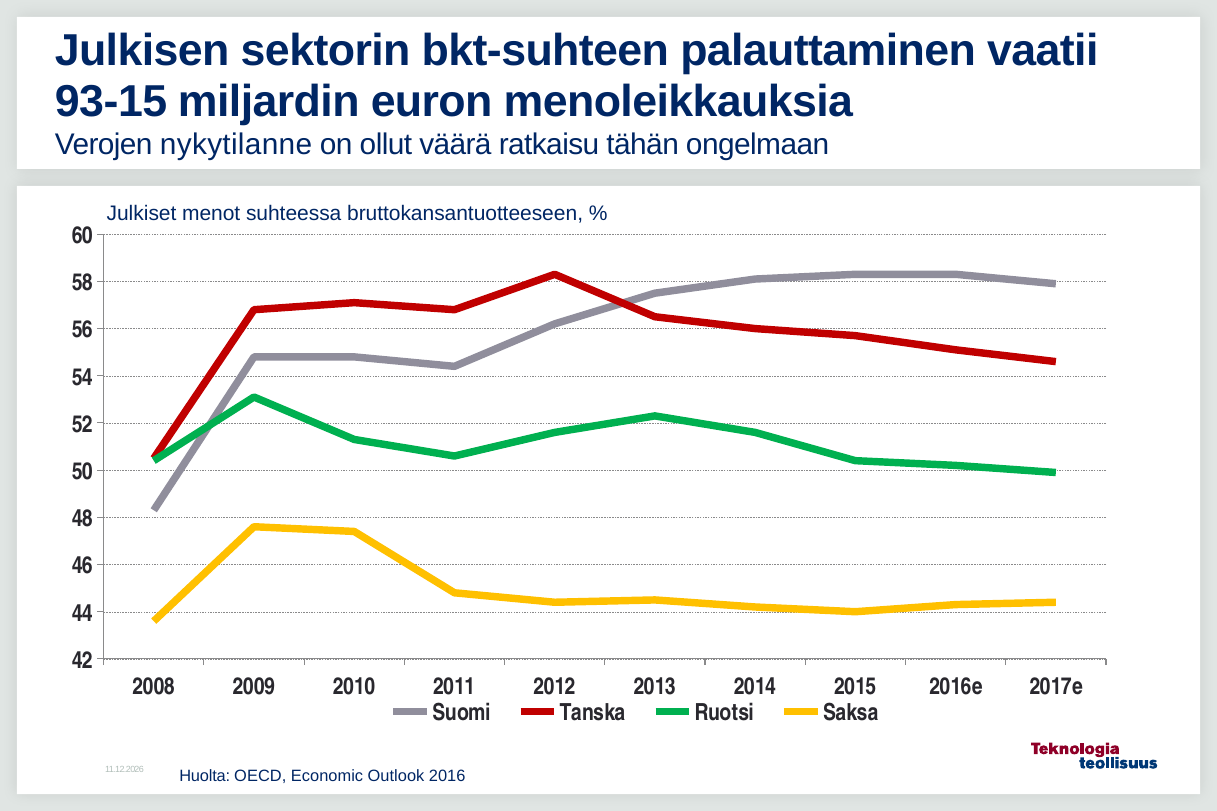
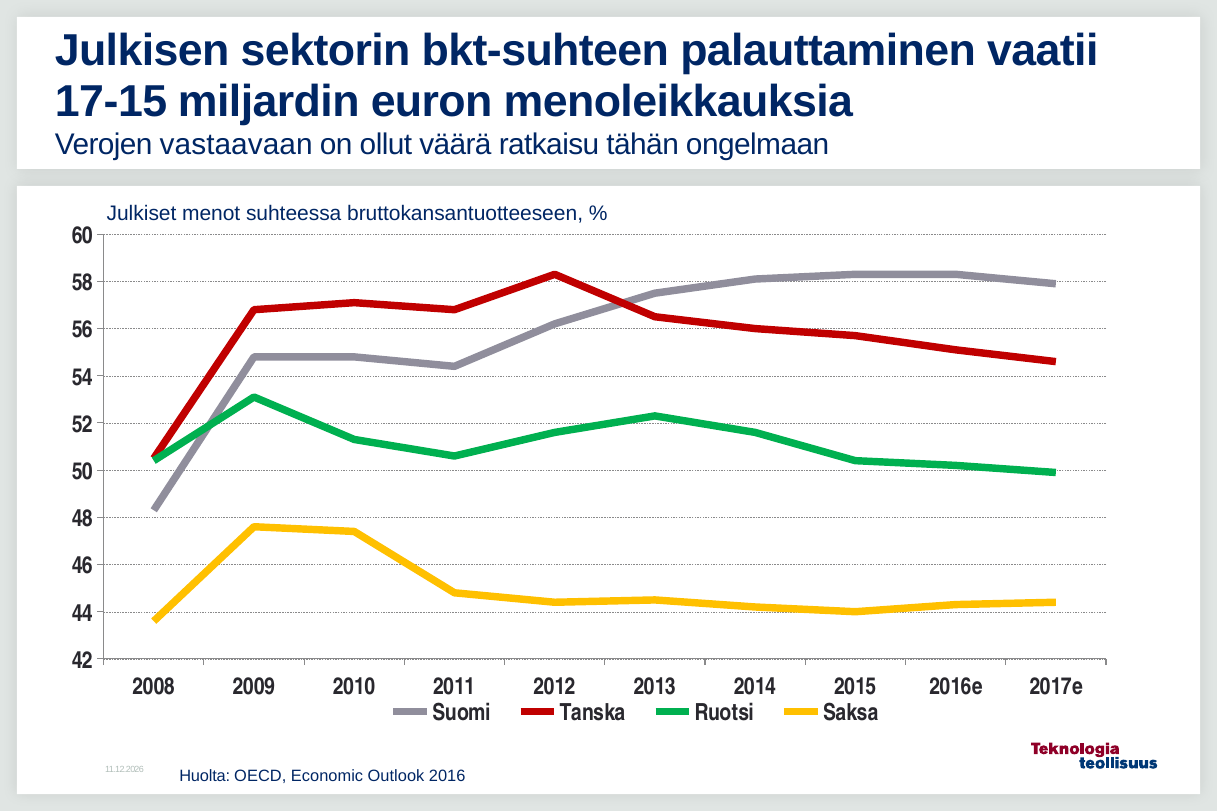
93-15: 93-15 -> 17-15
nykytilanne: nykytilanne -> vastaavaan
